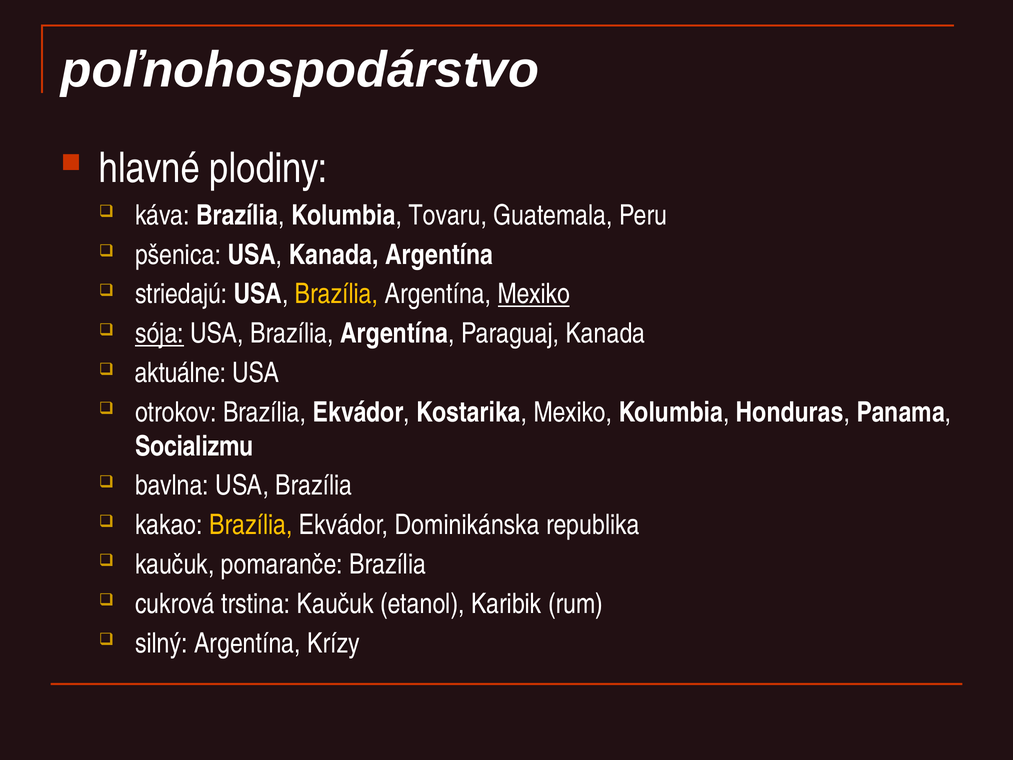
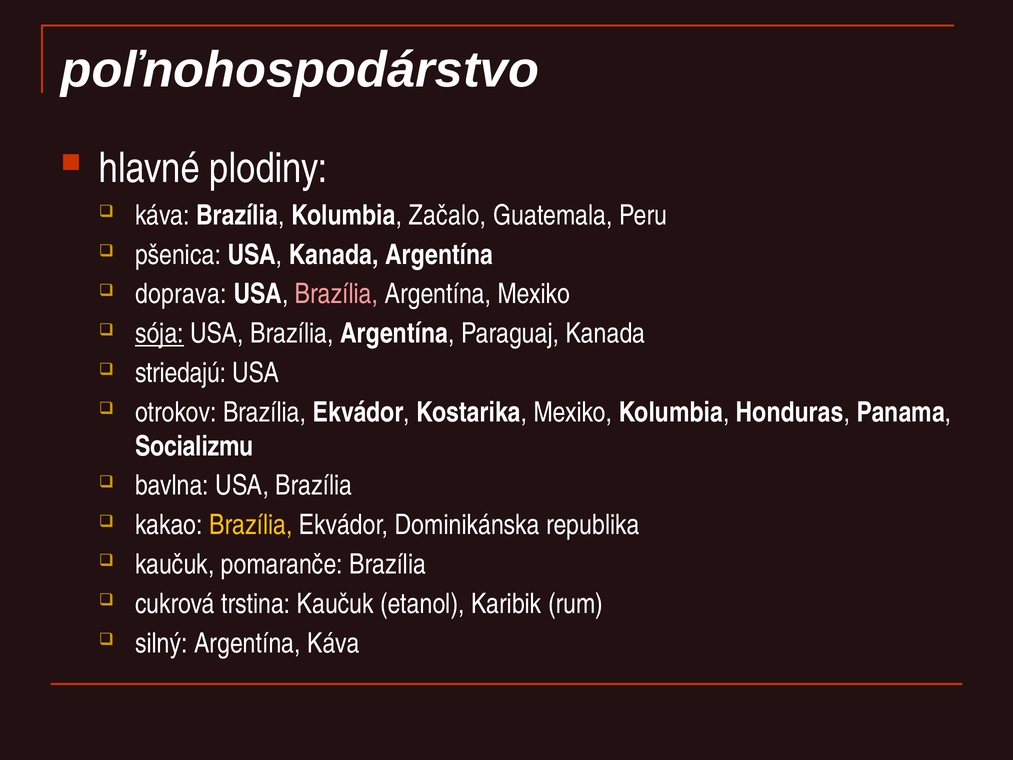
Tovaru: Tovaru -> Začalo
striedajú: striedajú -> doprava
Brazília at (337, 294) colour: yellow -> pink
Mexiko at (534, 294) underline: present -> none
aktuálne: aktuálne -> striedajú
Argentína Krízy: Krízy -> Káva
